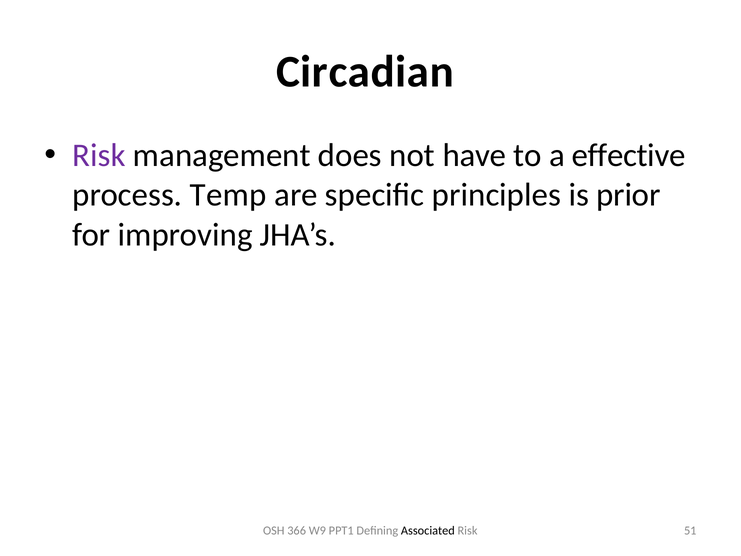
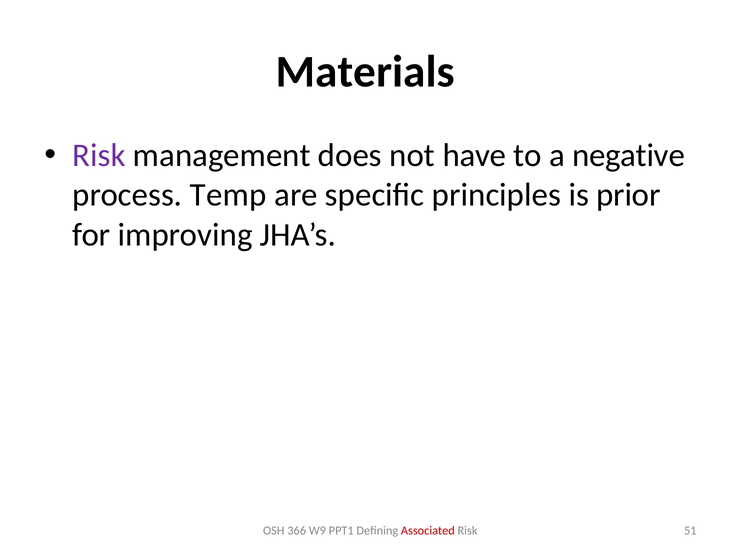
Circadian: Circadian -> Materials
effective: effective -> negative
Associated colour: black -> red
